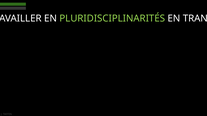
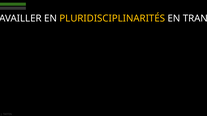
PLURIDISCIPLINARITÉS colour: light green -> yellow
